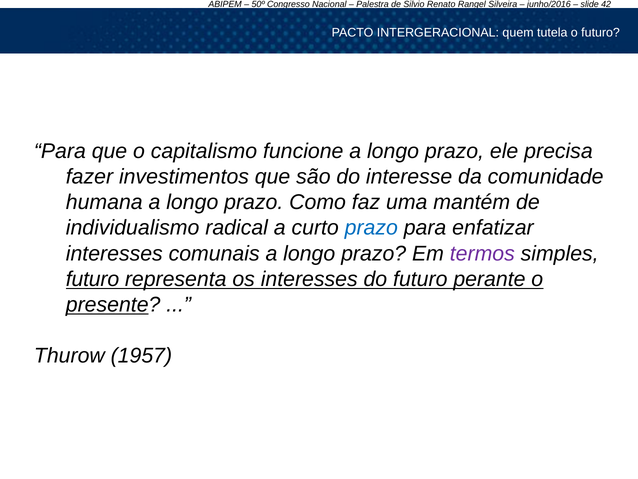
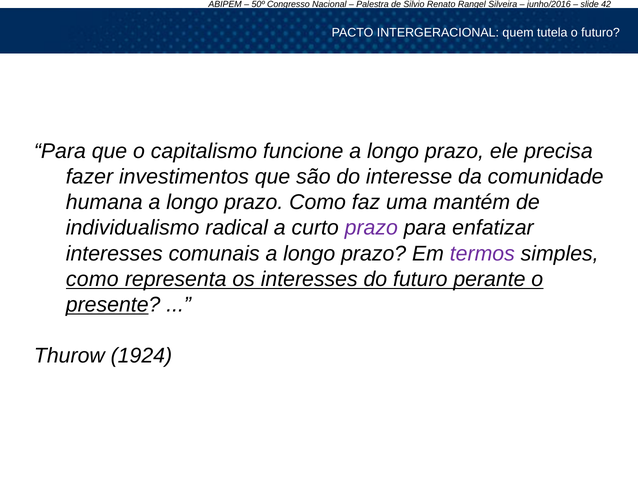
prazo at (371, 228) colour: blue -> purple
futuro at (93, 279): futuro -> como
1957: 1957 -> 1924
